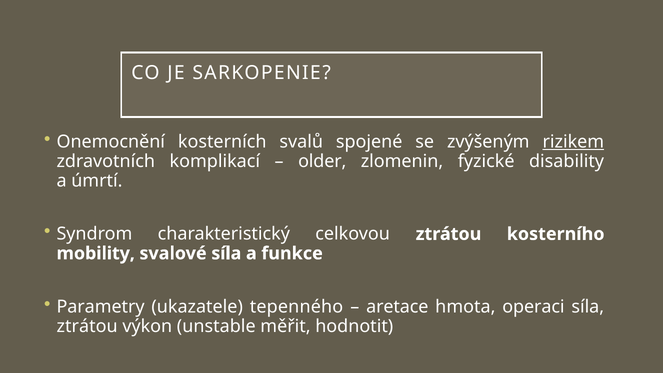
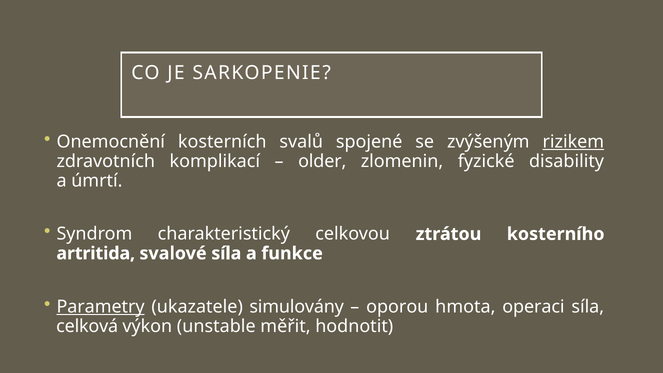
mobility: mobility -> artritida
Parametry underline: none -> present
tepenného: tepenného -> simulovány
aretace: aretace -> oporou
ztrátou at (87, 326): ztrátou -> celková
